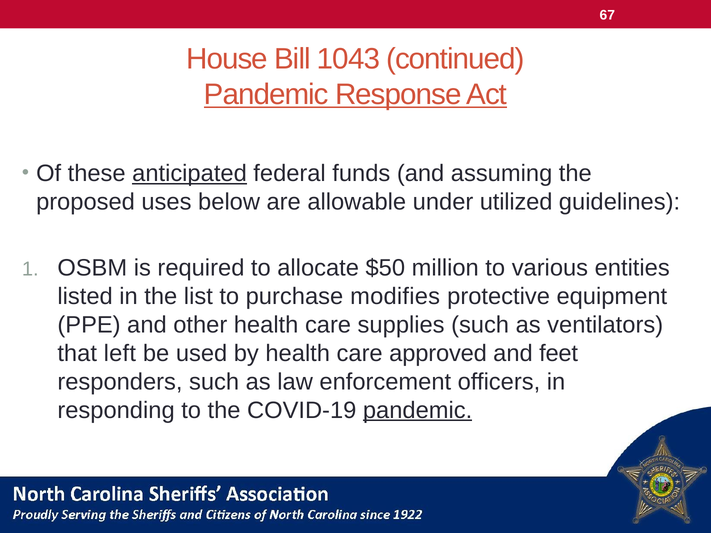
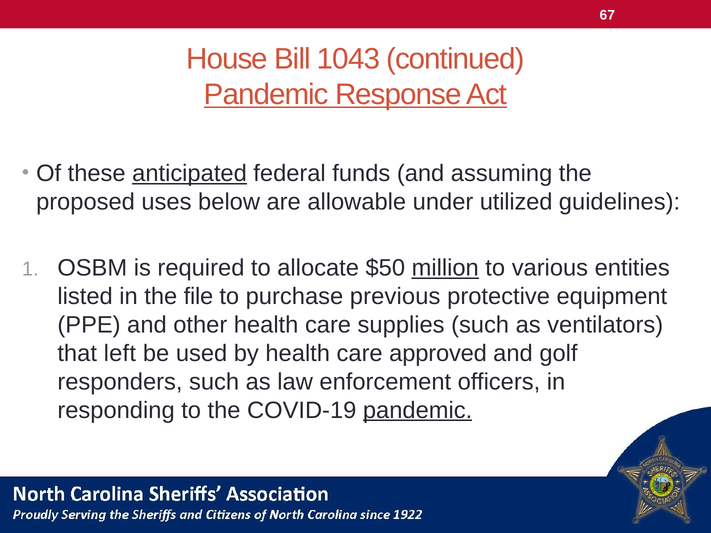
million underline: none -> present
list: list -> file
modifies: modifies -> previous
feet: feet -> golf
